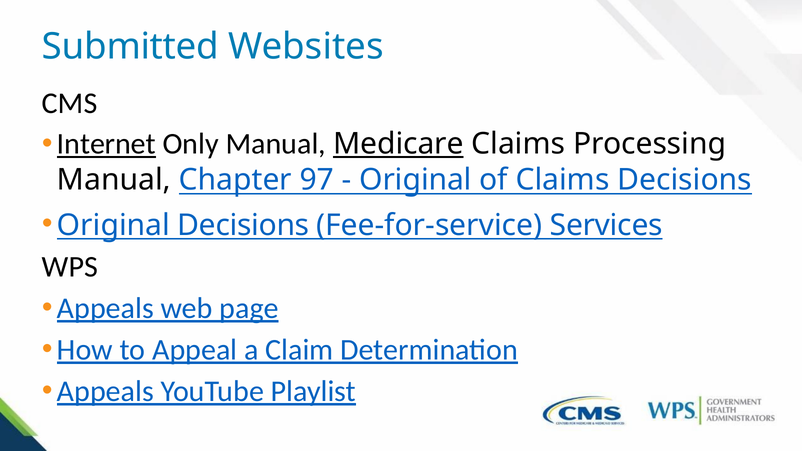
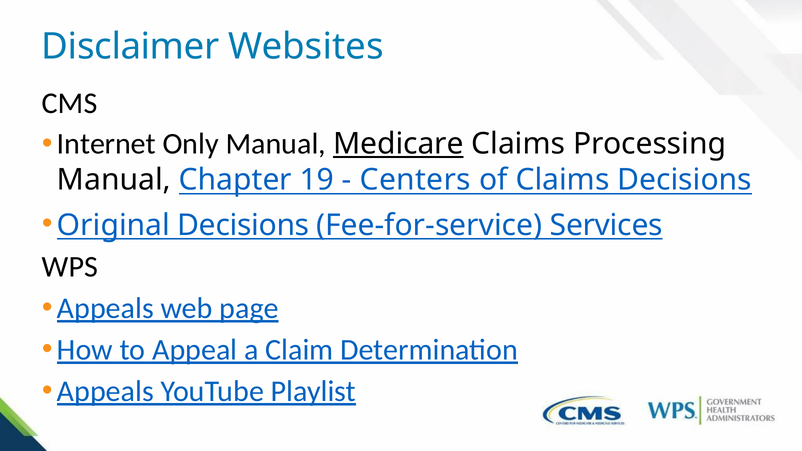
Submitted: Submitted -> Disclaimer
Internet underline: present -> none
97: 97 -> 19
Original at (415, 180): Original -> Centers
